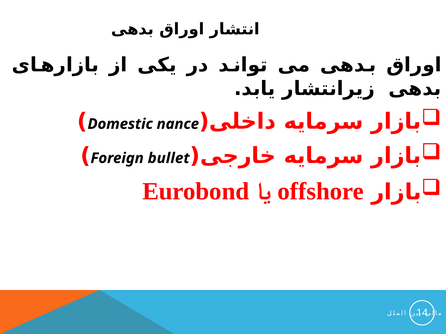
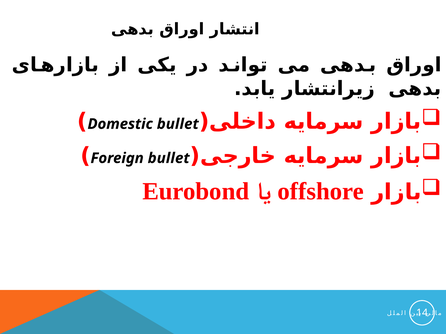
nance at (178, 124): nance -> bullet
